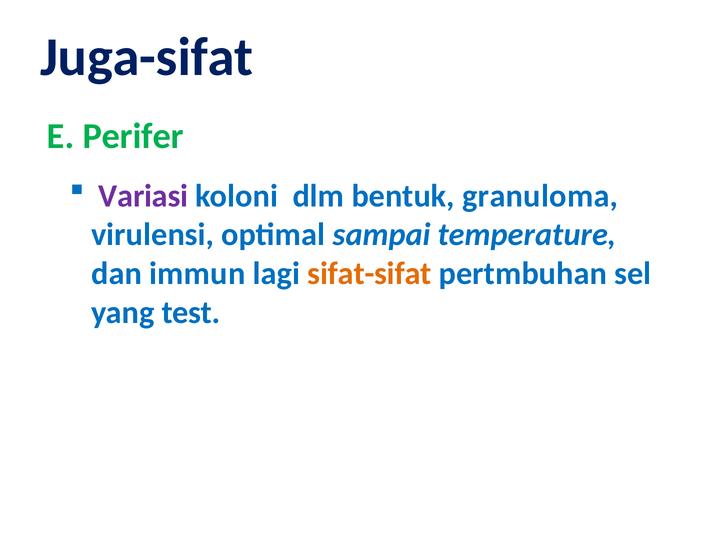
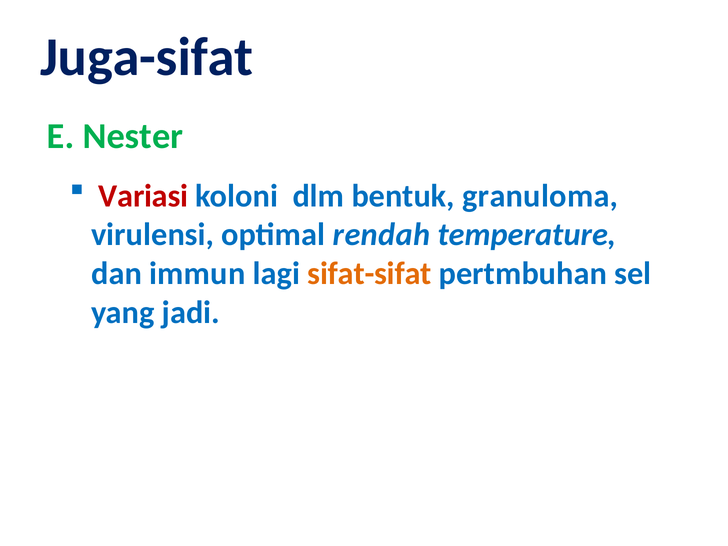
Perifer: Perifer -> Nester
Variasi colour: purple -> red
sampai: sampai -> rendah
test: test -> jadi
